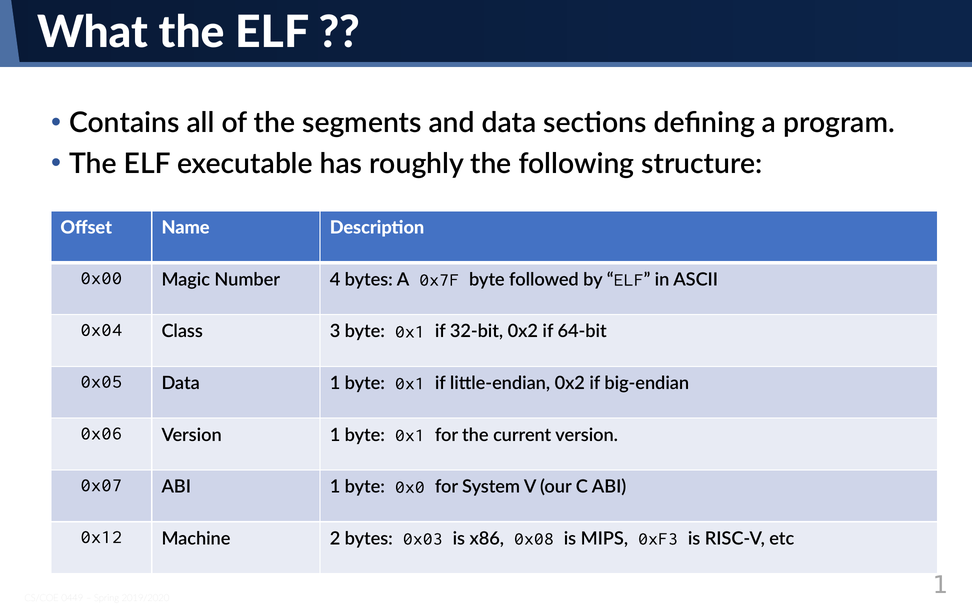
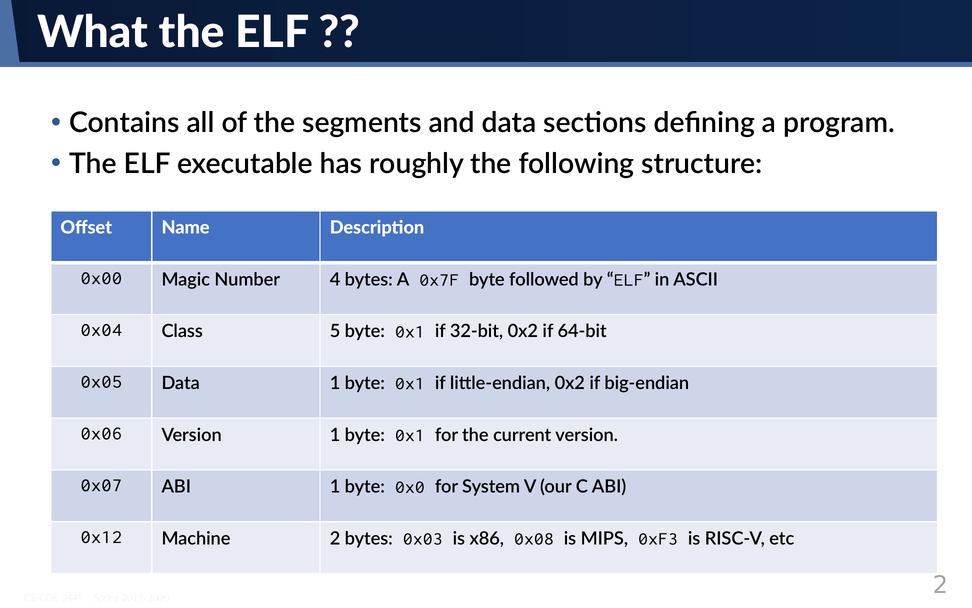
3: 3 -> 5
2019/2020 1: 1 -> 2
